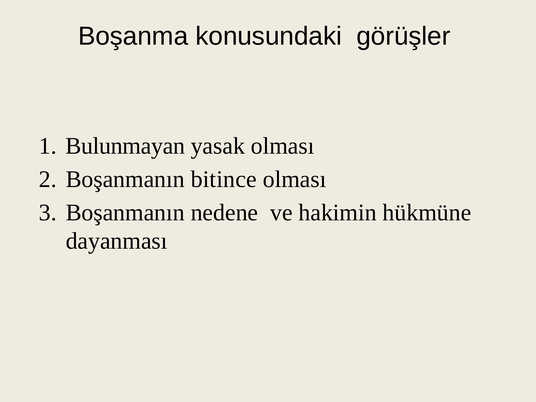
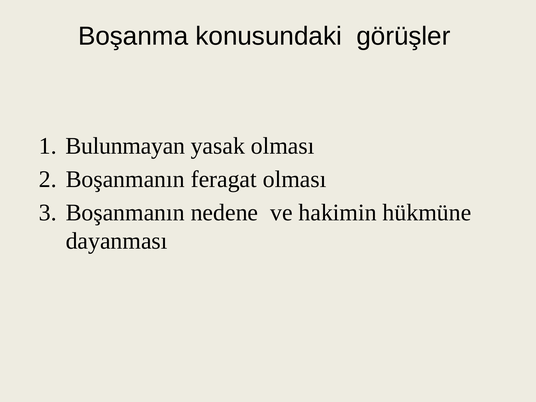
bitince: bitince -> feragat
